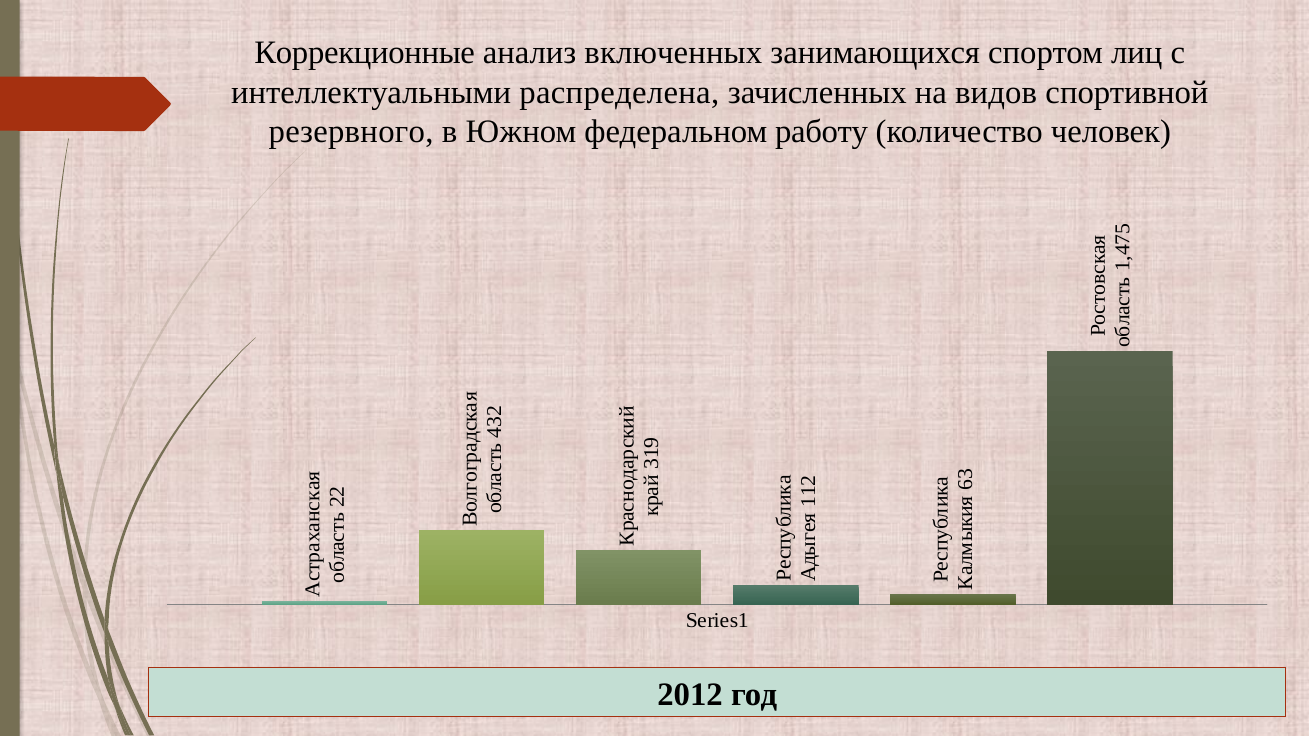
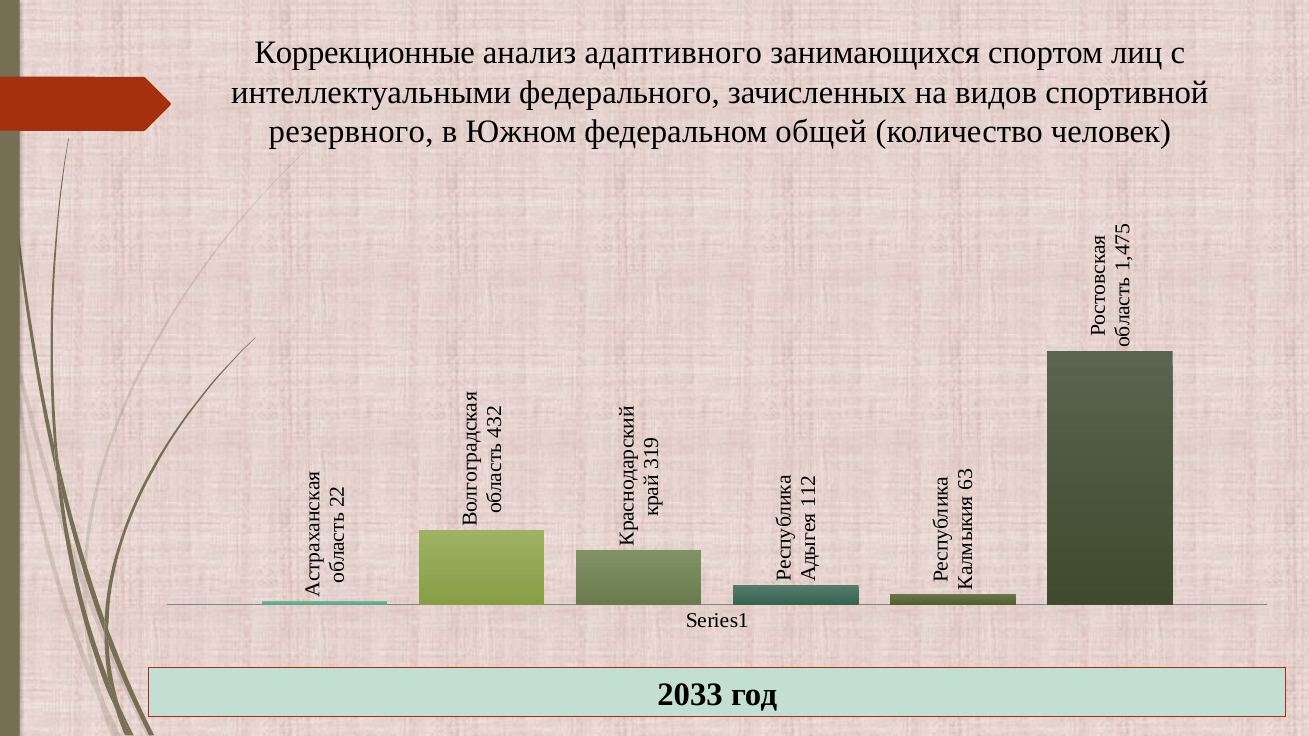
включенных: включенных -> адаптивного
распределена: распределена -> федерального
работу: работу -> общей
2012: 2012 -> 2033
